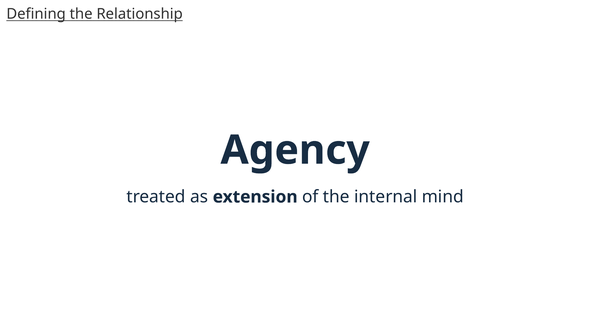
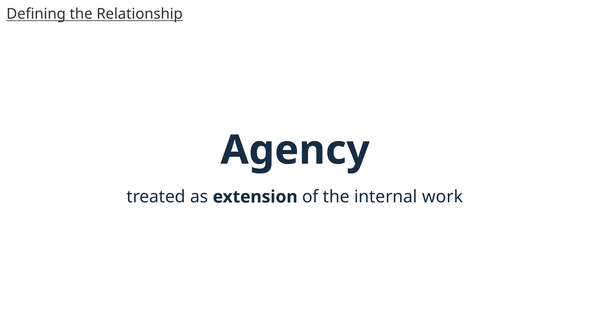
mind: mind -> work
